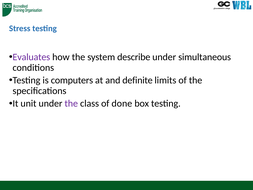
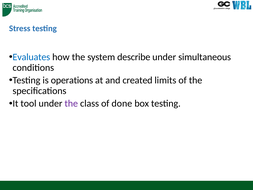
Evaluates colour: purple -> blue
computers: computers -> operations
definite: definite -> created
unit: unit -> tool
